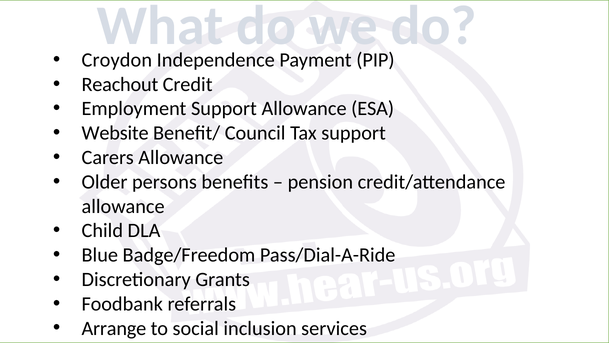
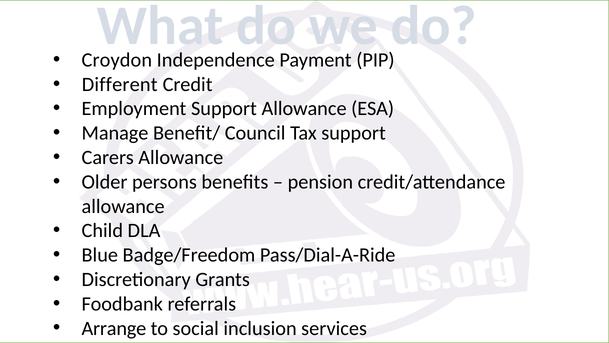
Reachout: Reachout -> Different
Website: Website -> Manage
